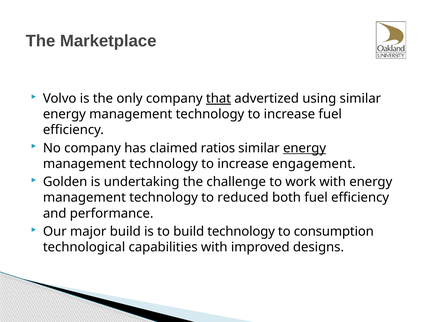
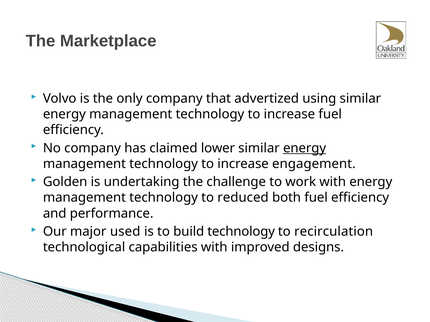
that underline: present -> none
ratios: ratios -> lower
major build: build -> used
consumption: consumption -> recirculation
